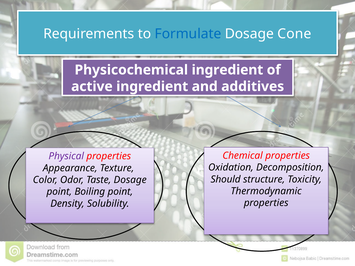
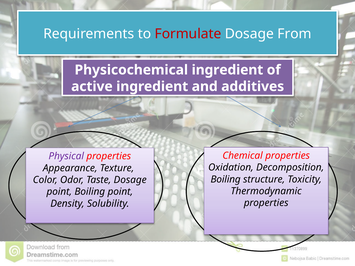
Formulate colour: blue -> red
Cone: Cone -> From
Should at (226, 179): Should -> Boiling
